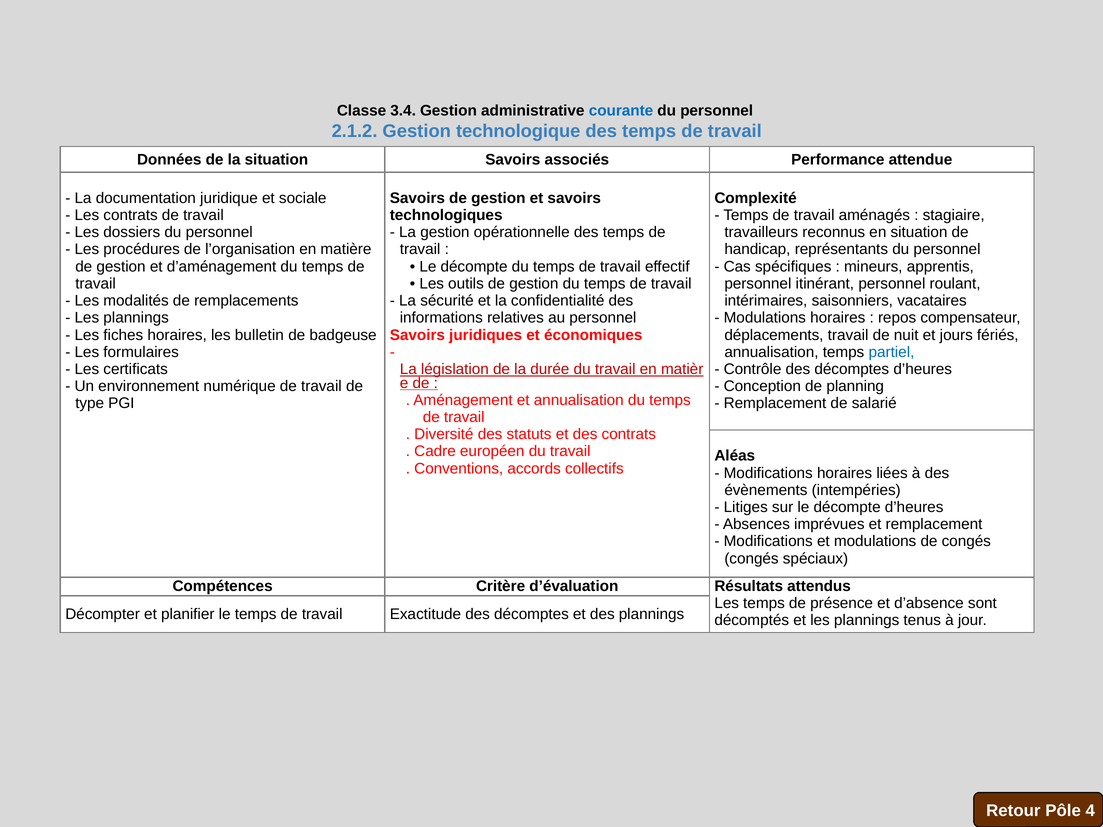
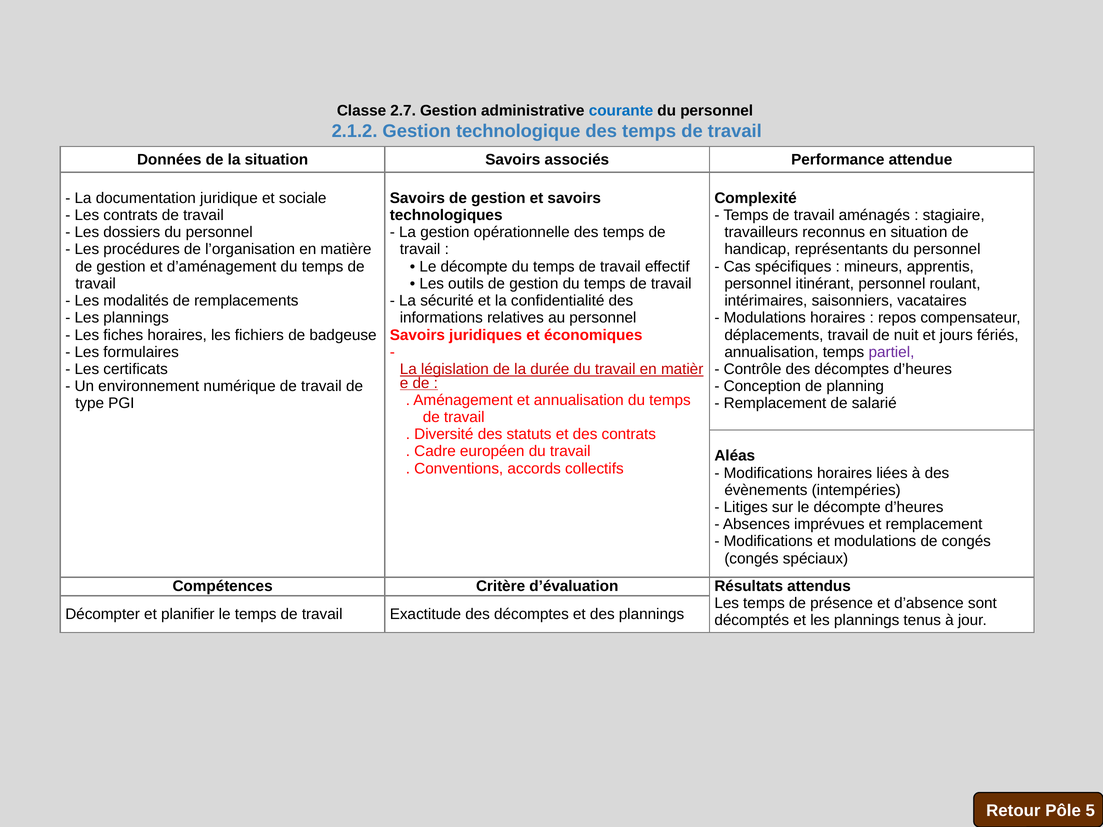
3.4: 3.4 -> 2.7
bulletin: bulletin -> fichiers
partiel colour: blue -> purple
4: 4 -> 5
